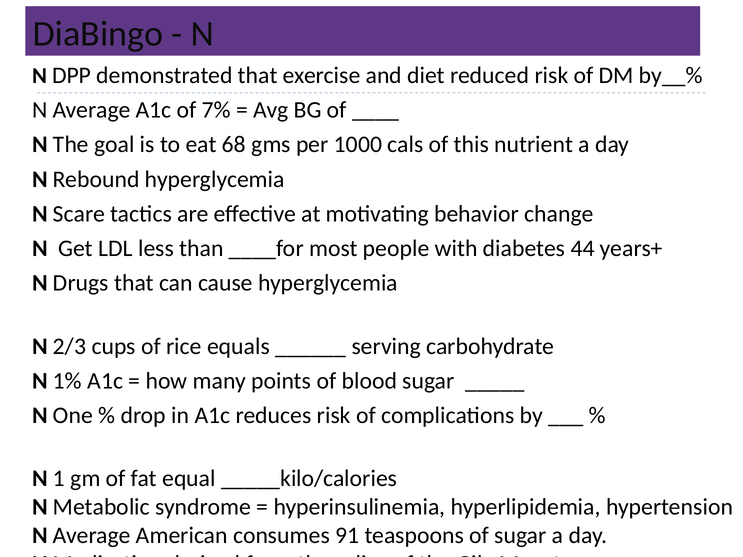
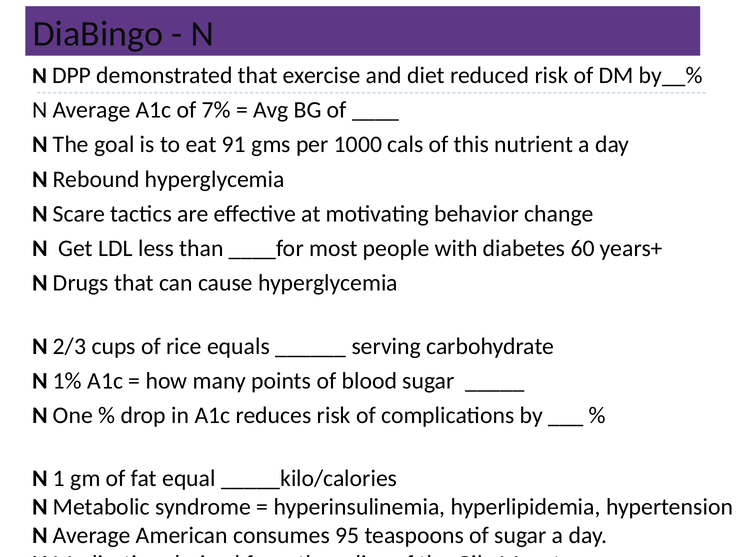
68: 68 -> 91
44: 44 -> 60
91: 91 -> 95
